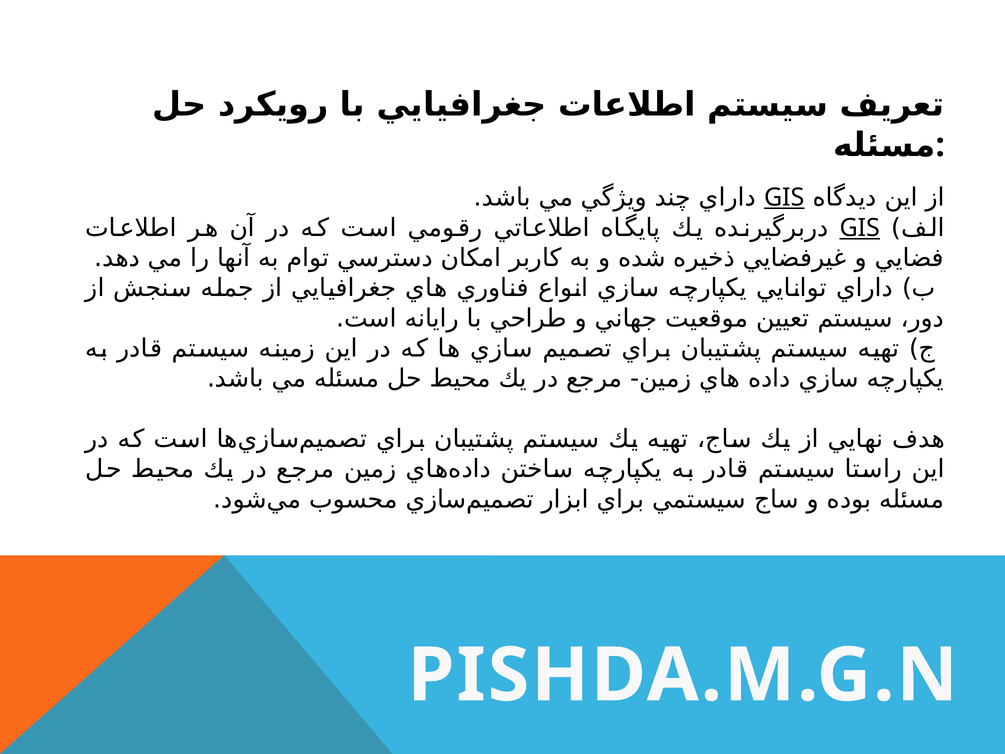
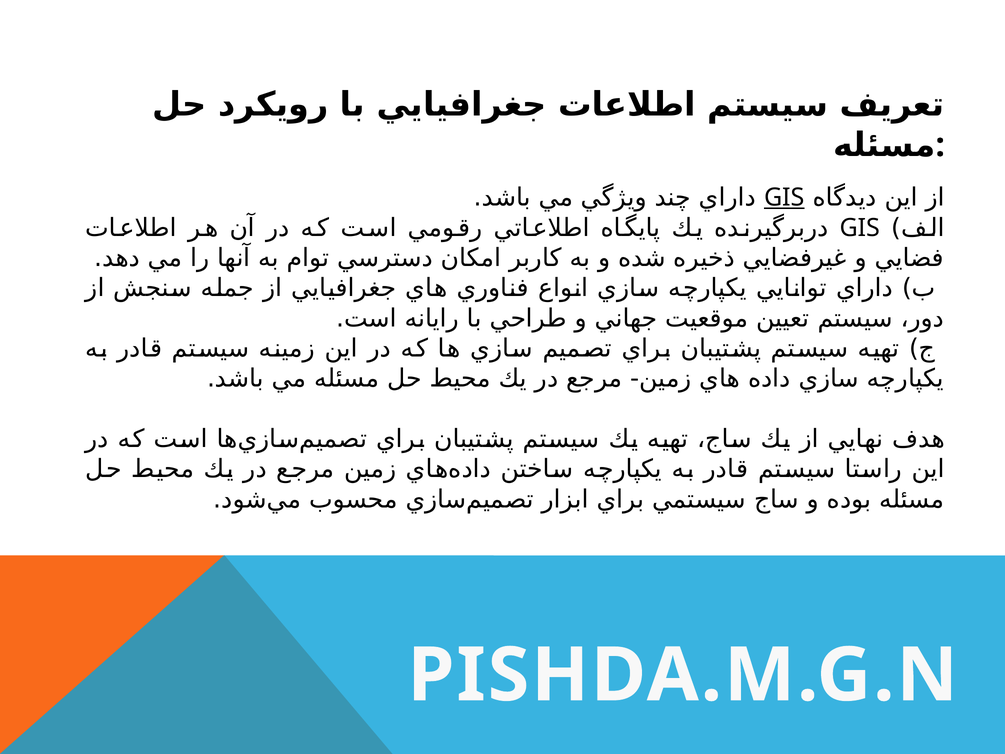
GIS at (860, 228) underline: present -> none
